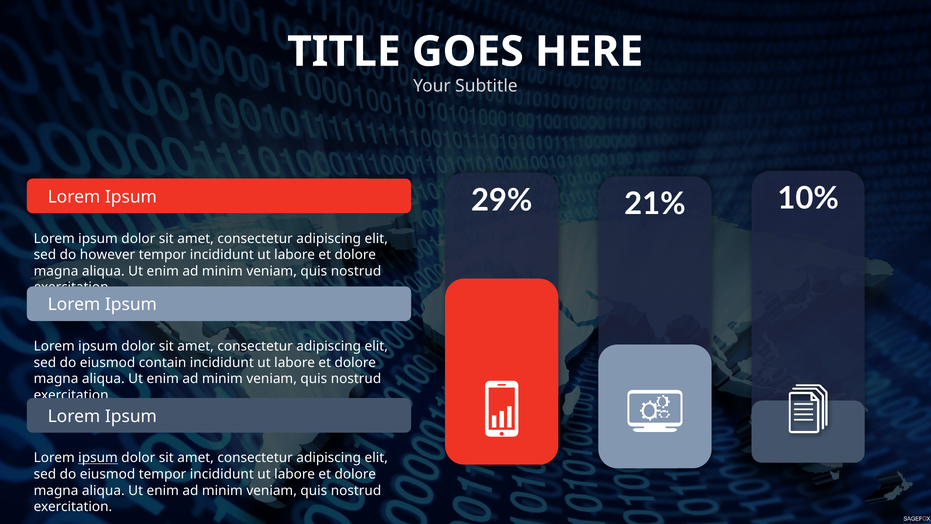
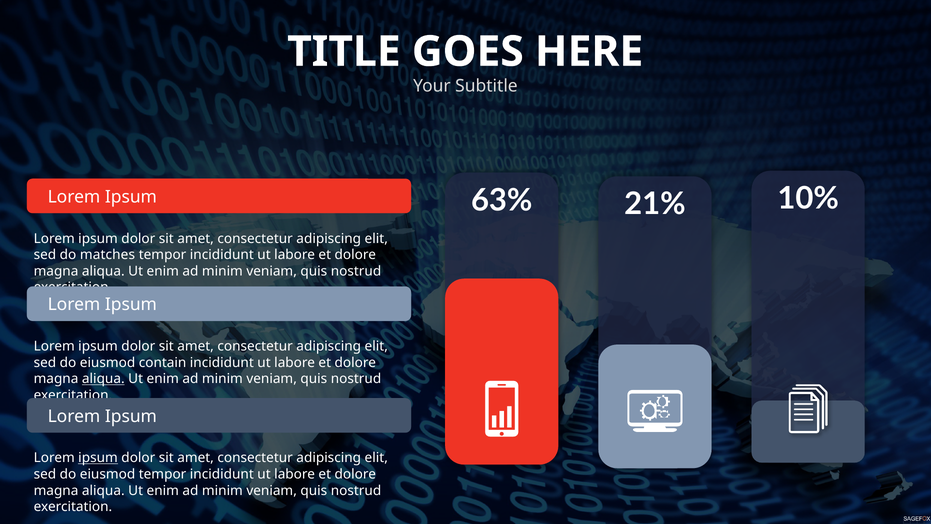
29%: 29% -> 63%
however: however -> matches
aliqua at (103, 379) underline: none -> present
